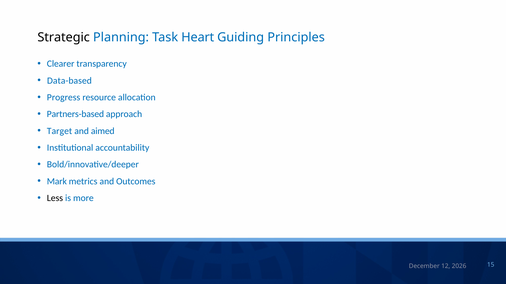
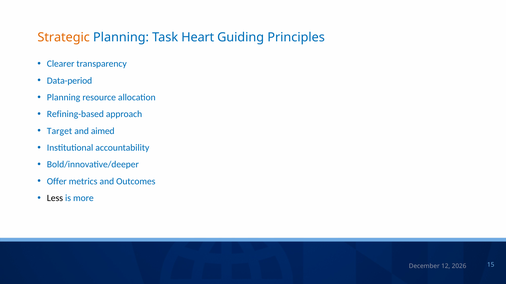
Strategic colour: black -> orange
Data-based: Data-based -> Data-period
Progress at (64, 98): Progress -> Planning
Partners-based: Partners-based -> Refining-based
Mark: Mark -> Offer
